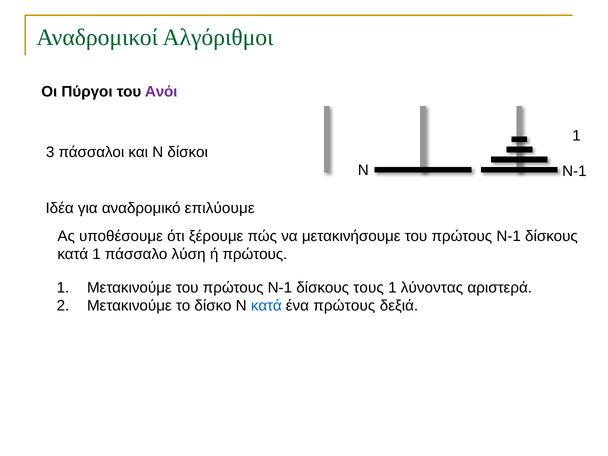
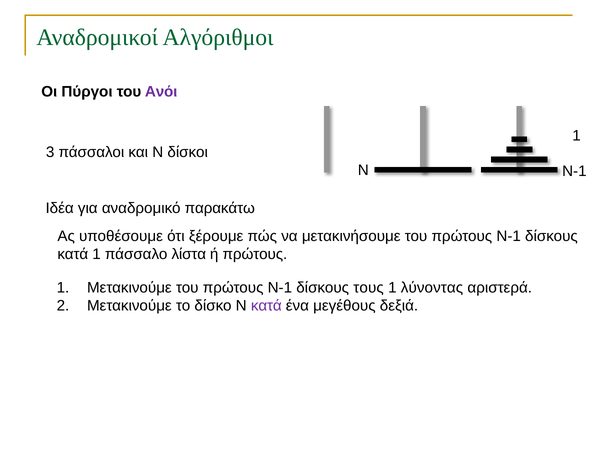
επιλύουμε: επιλύουμε -> παρακάτω
λύση: λύση -> λίστα
κατά at (266, 306) colour: blue -> purple
ένα πρώτους: πρώτους -> μεγέθους
